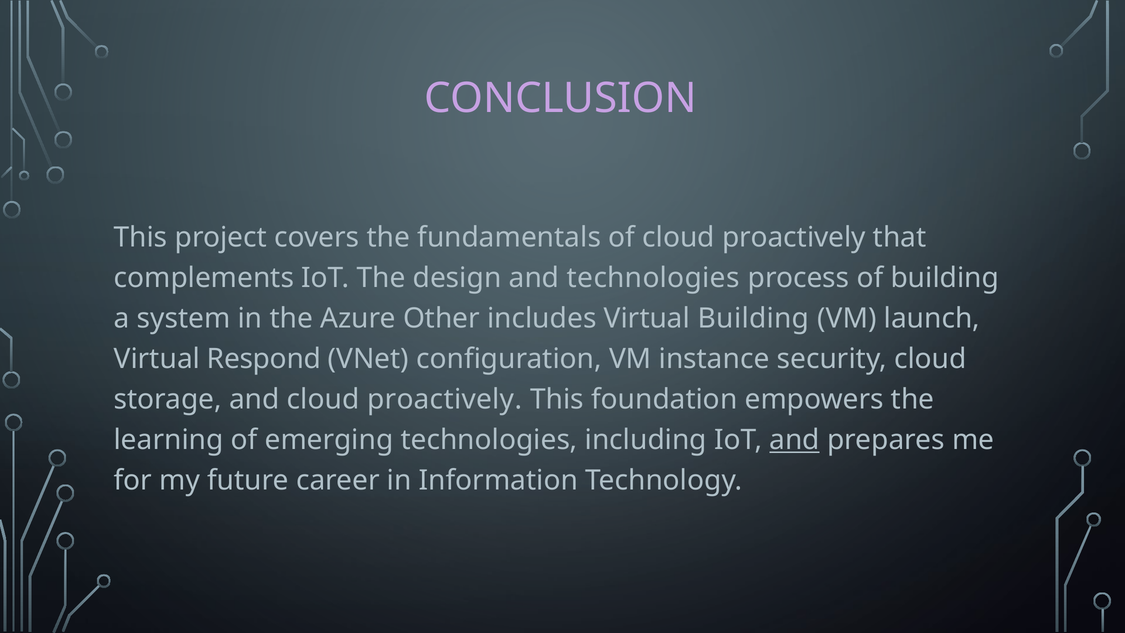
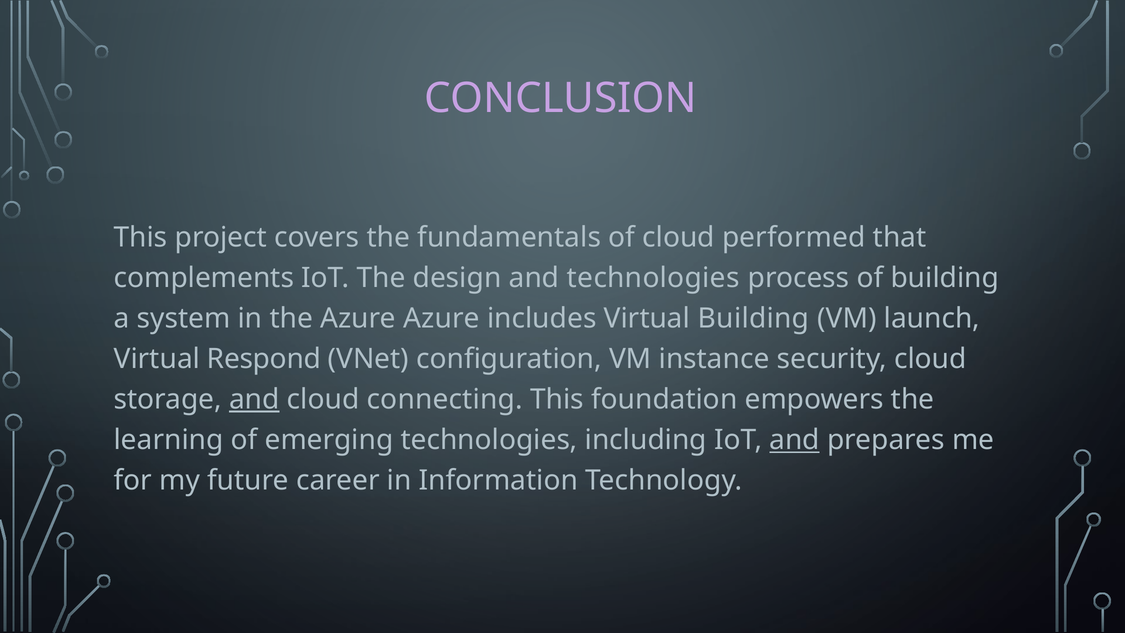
of cloud proactively: proactively -> performed
Azure Other: Other -> Azure
and at (254, 399) underline: none -> present
proactively at (445, 399): proactively -> connecting
